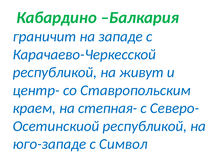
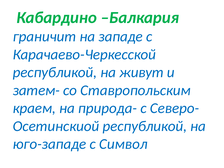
центр-: центр- -> затем-
степная-: степная- -> природа-
